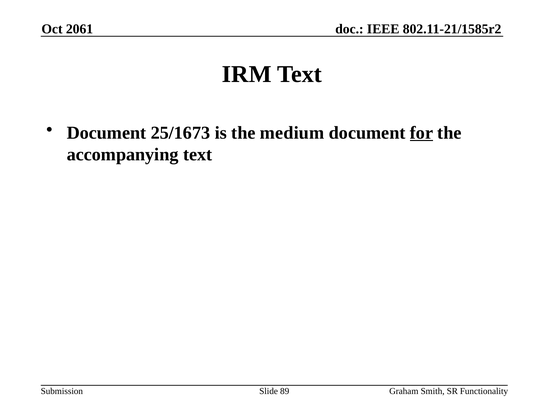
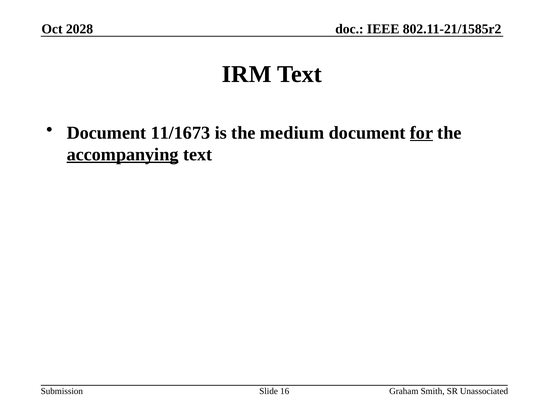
2061: 2061 -> 2028
25/1673: 25/1673 -> 11/1673
accompanying underline: none -> present
89: 89 -> 16
Functionality: Functionality -> Unassociated
